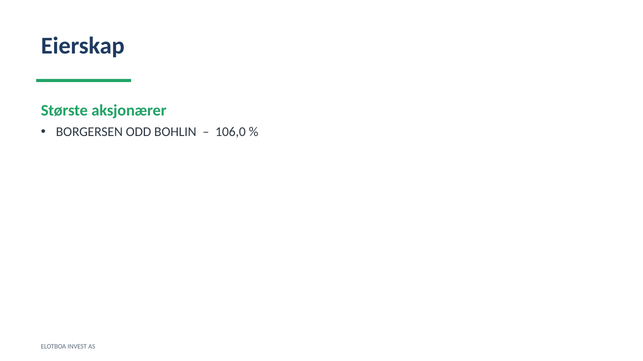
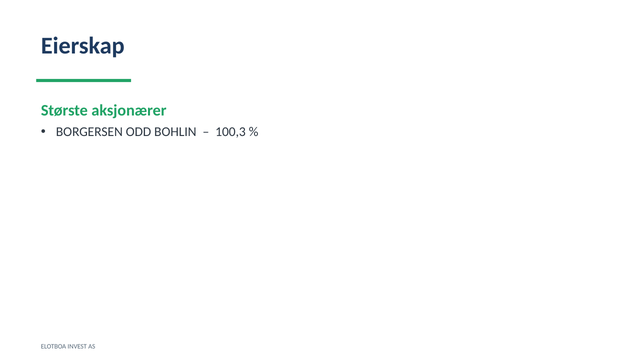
106,0: 106,0 -> 100,3
